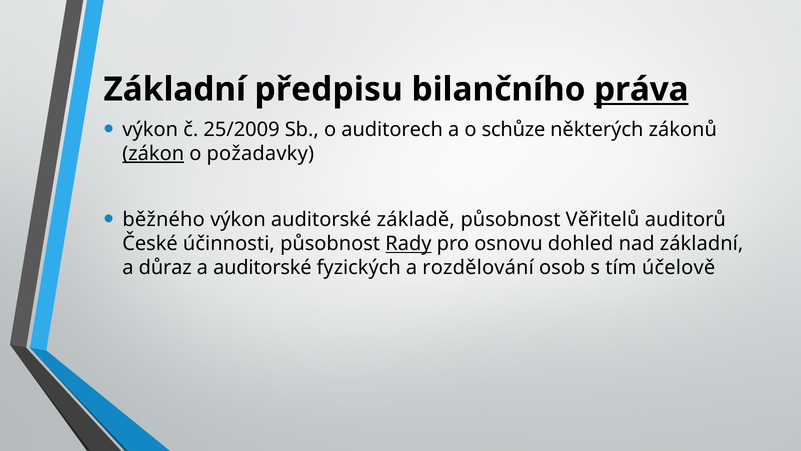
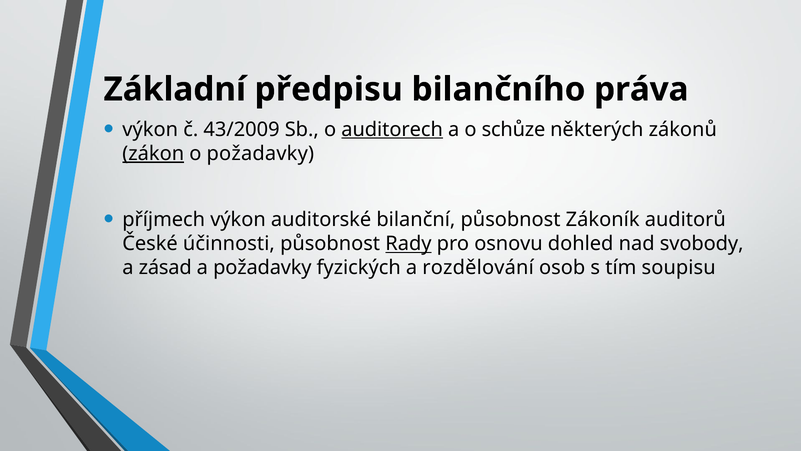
práva underline: present -> none
25/2009: 25/2009 -> 43/2009
auditorech underline: none -> present
běžného: běžného -> příjmech
základě: základě -> bilanční
Věřitelů: Věřitelů -> Zákoník
nad základní: základní -> svobody
důraz: důraz -> zásad
a auditorské: auditorské -> požadavky
účelově: účelově -> soupisu
